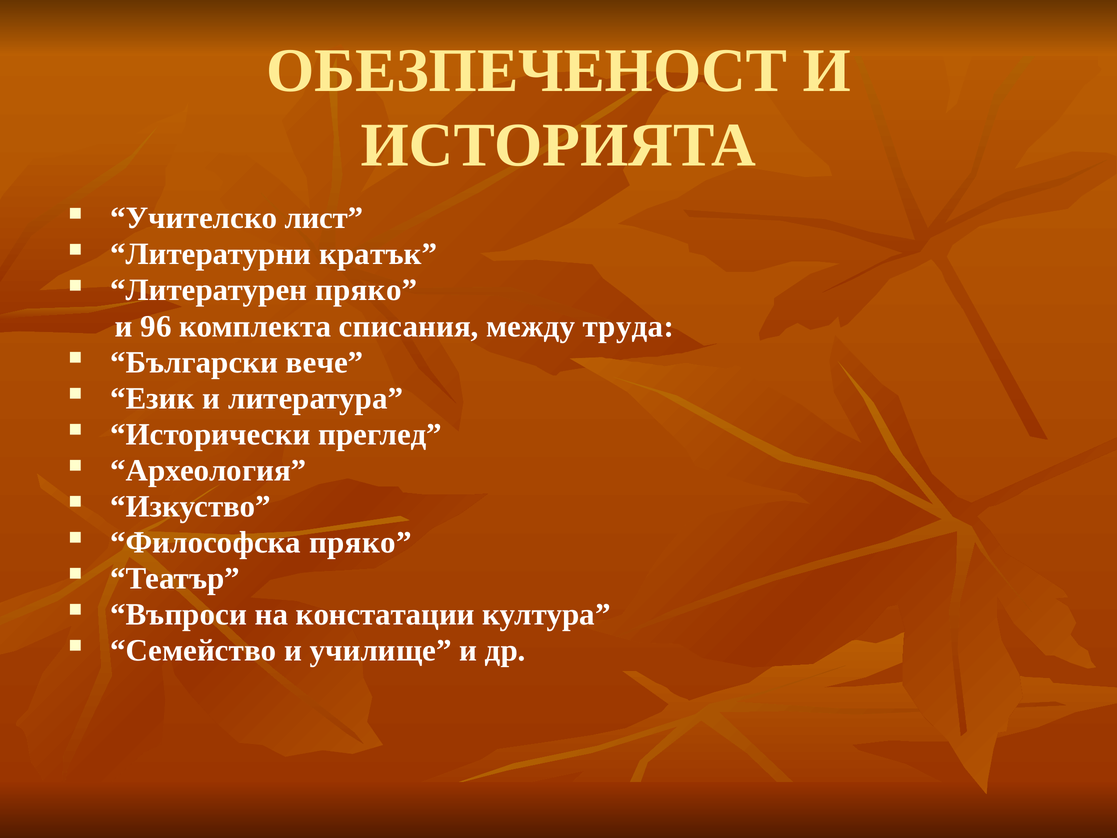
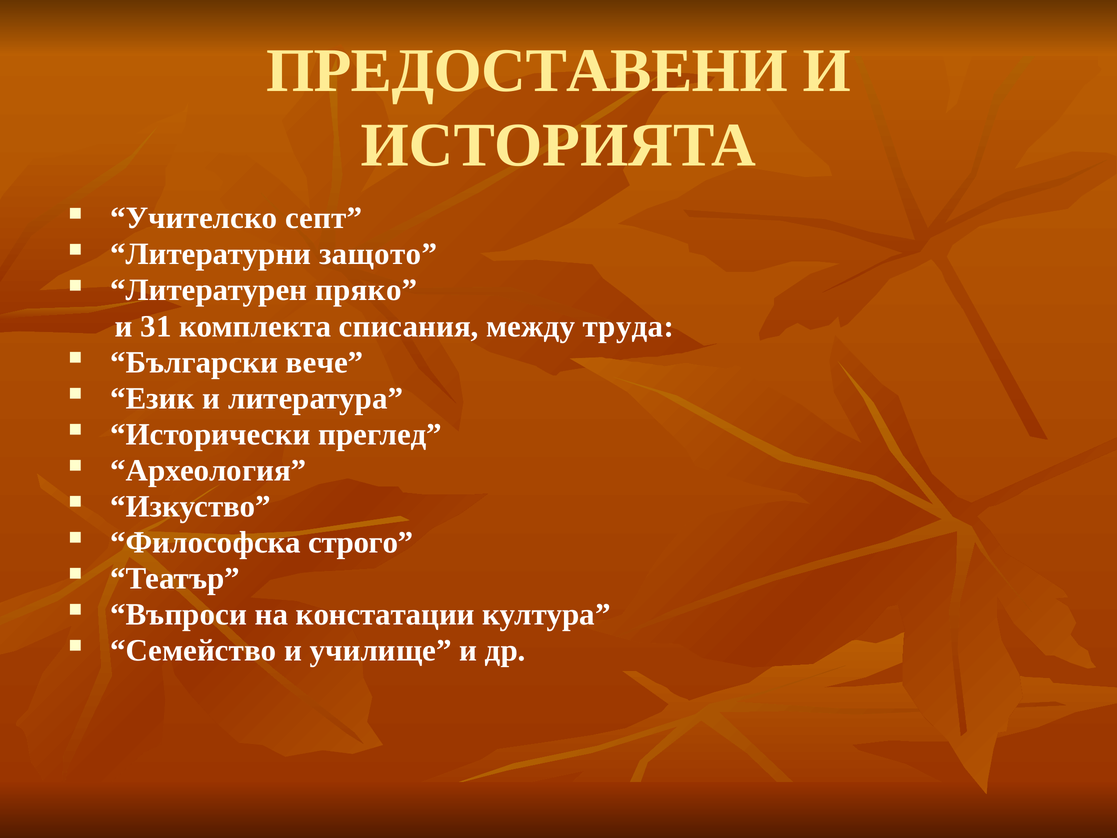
ОБЕЗПЕЧЕНОСТ: ОБЕЗПЕЧЕНОСТ -> ПРЕДОСТАВЕНИ
лист: лист -> септ
кратък: кратък -> защото
96: 96 -> 31
Философска пряко: пряко -> строго
